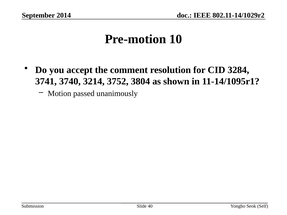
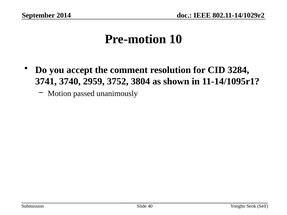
3214: 3214 -> 2959
